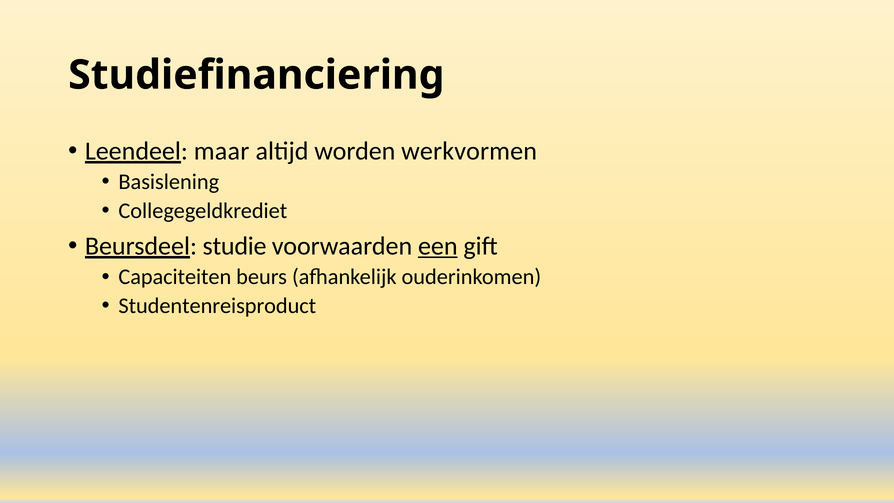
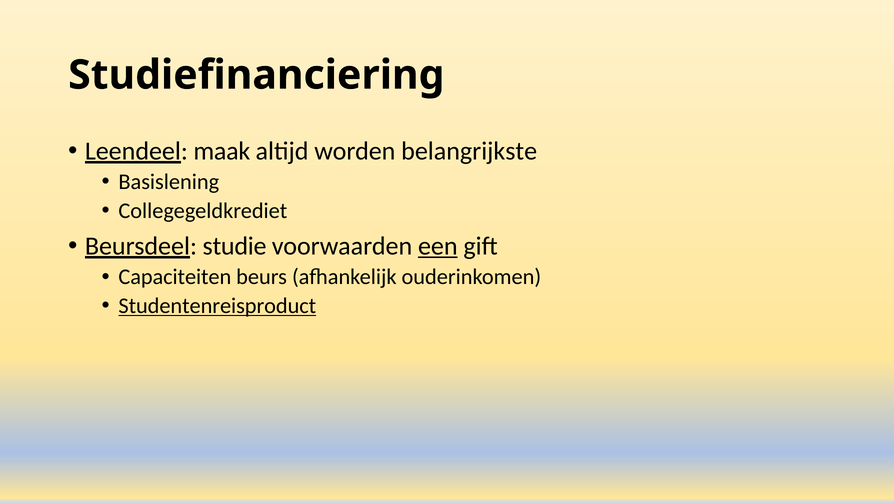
maar: maar -> maak
werkvormen: werkvormen -> belangrijkste
Studentenreisproduct underline: none -> present
